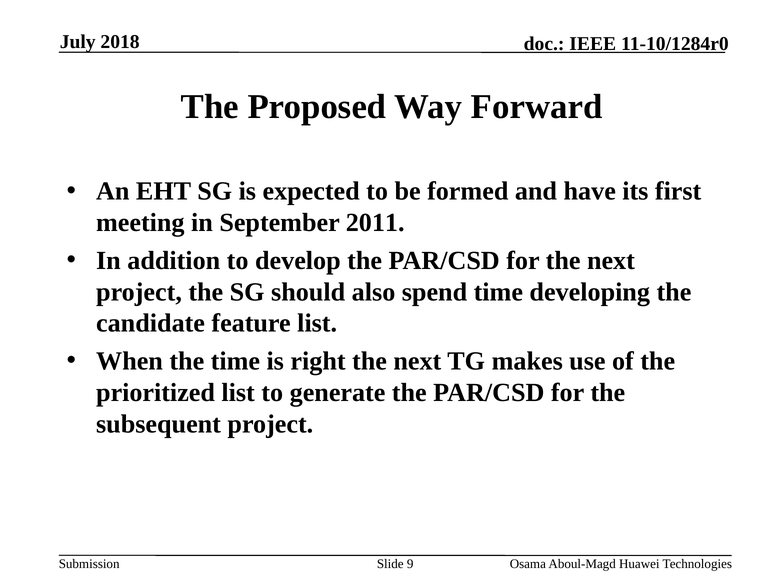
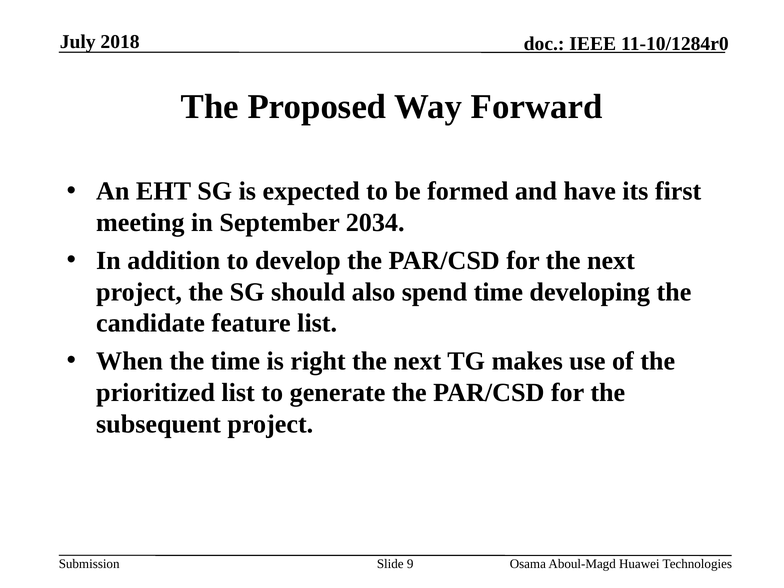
2011: 2011 -> 2034
